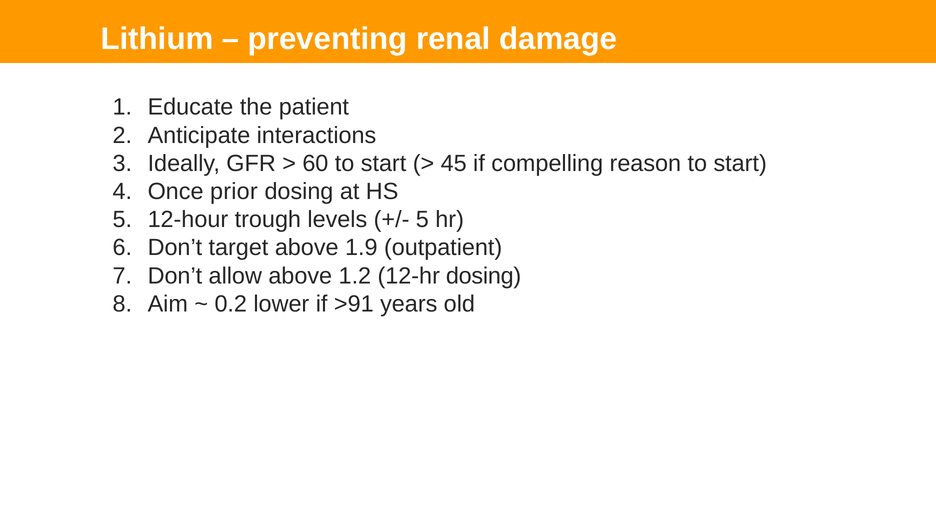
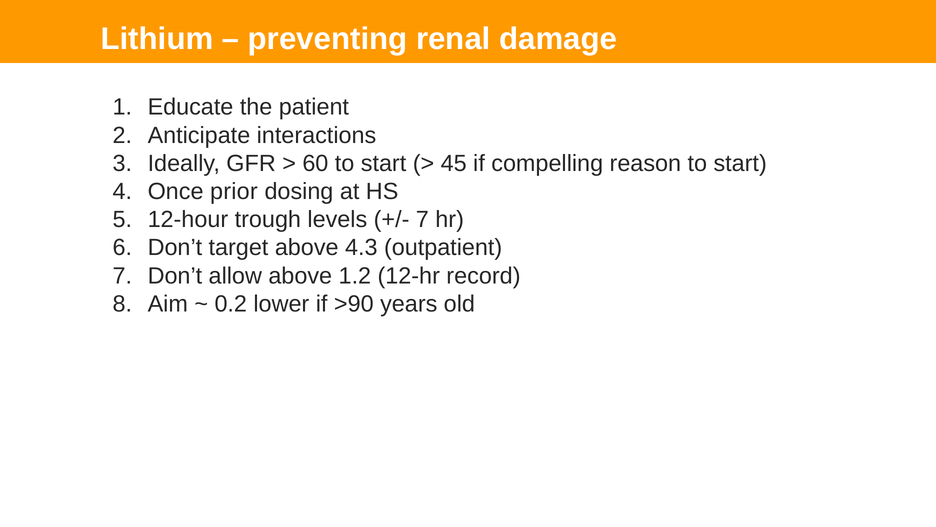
5 at (422, 219): 5 -> 7
1.9: 1.9 -> 4.3
12-hr dosing: dosing -> record
>91: >91 -> >90
